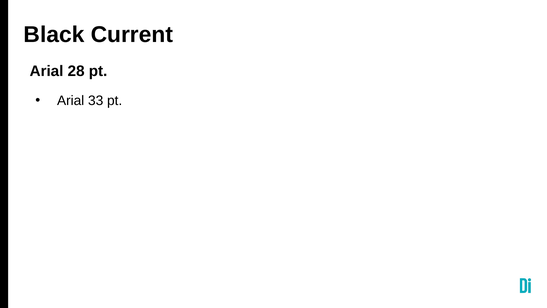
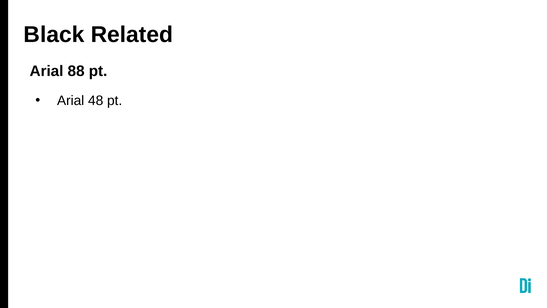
Current: Current -> Related
28: 28 -> 88
33: 33 -> 48
